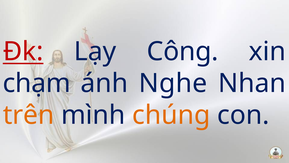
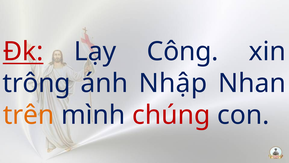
chạm: chạm -> trông
Nghe: Nghe -> Nhập
chúng colour: orange -> red
